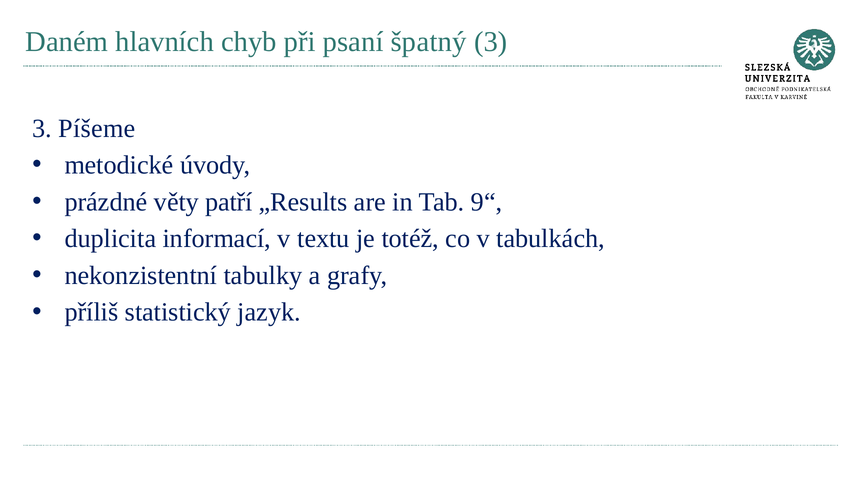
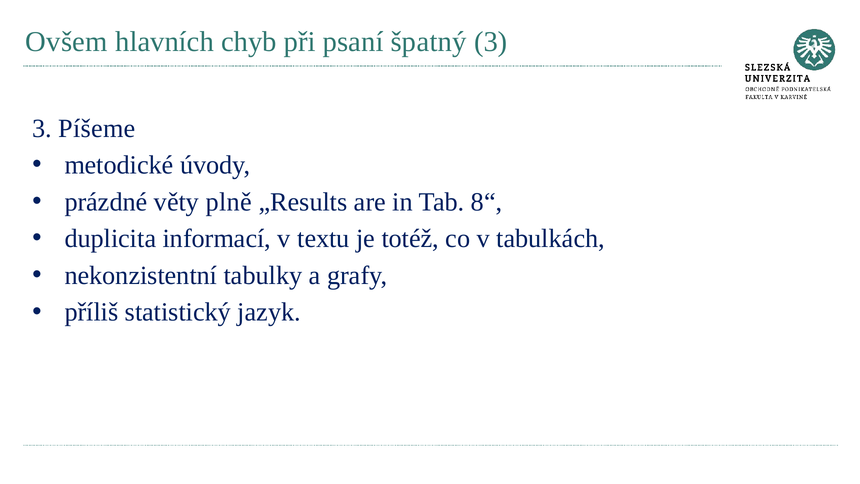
Daném: Daném -> Ovšem
patří: patří -> plně
9“: 9“ -> 8“
